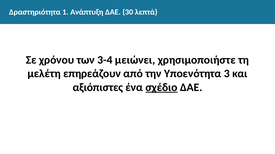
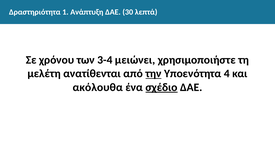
επηρεάζουν: επηρεάζουν -> ανατίθενται
την underline: none -> present
3: 3 -> 4
αξιόπιστες: αξιόπιστες -> ακόλουθα
